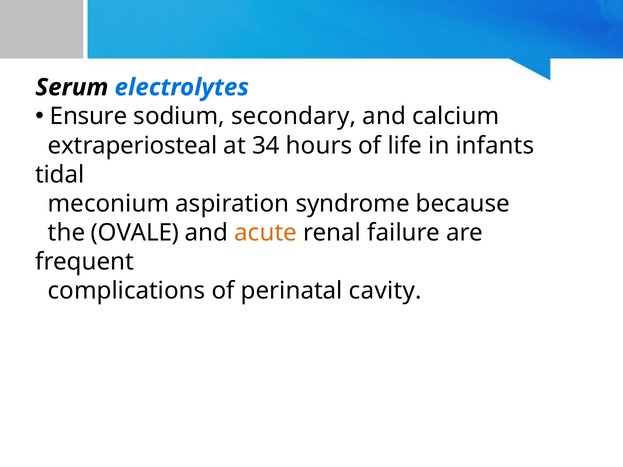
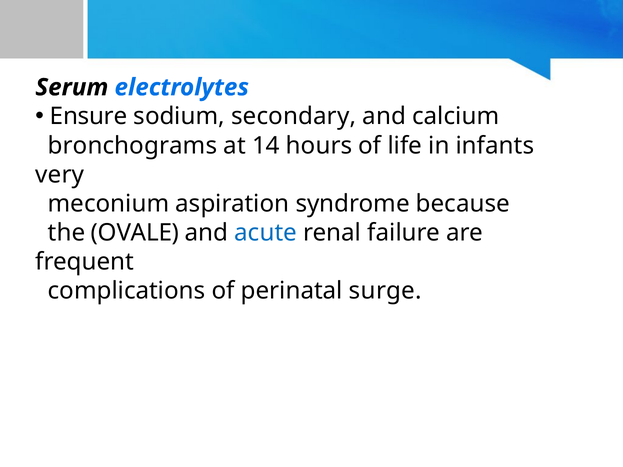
extraperiosteal: extraperiosteal -> bronchograms
34: 34 -> 14
tidal: tidal -> very
acute colour: orange -> blue
cavity: cavity -> surge
